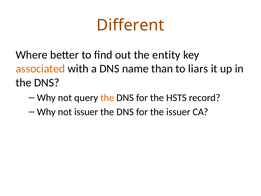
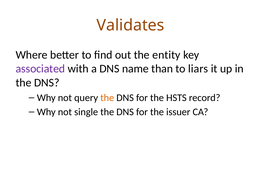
Different: Different -> Validates
associated colour: orange -> purple
not issuer: issuer -> single
